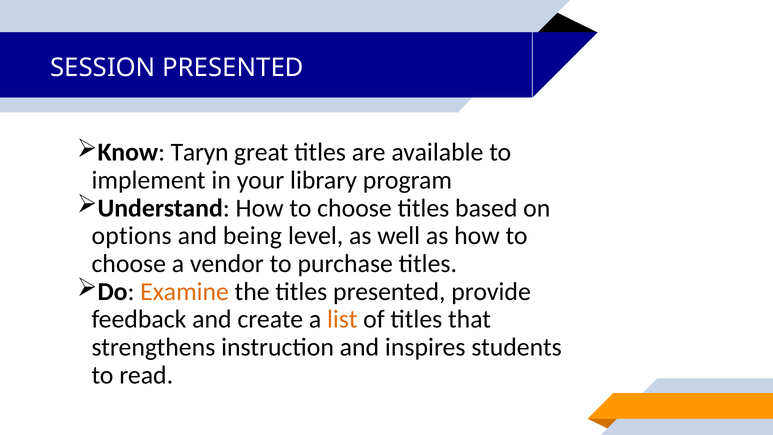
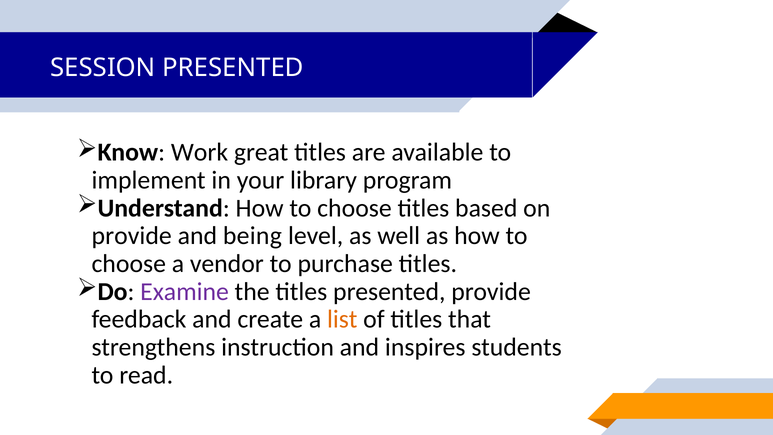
Taryn: Taryn -> Work
options at (132, 236): options -> provide
Examine colour: orange -> purple
